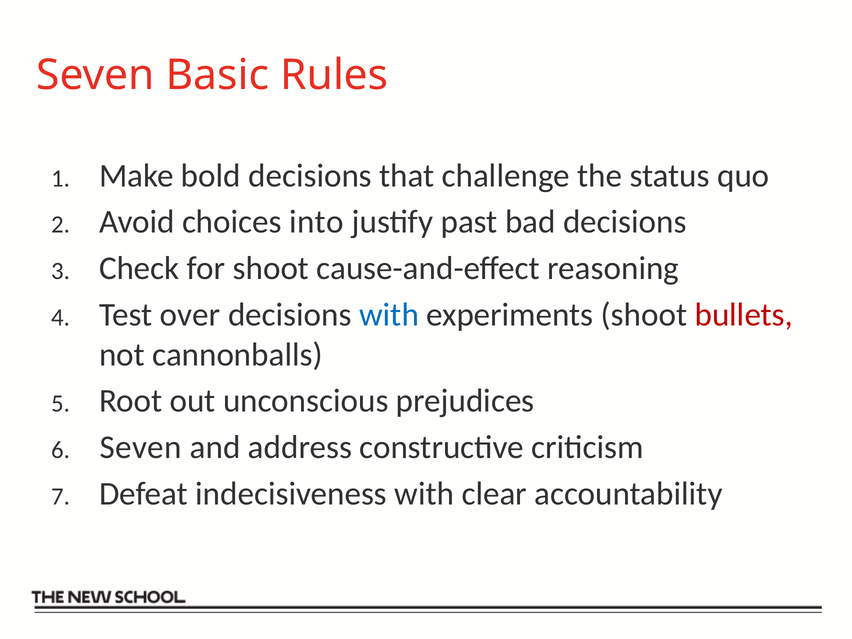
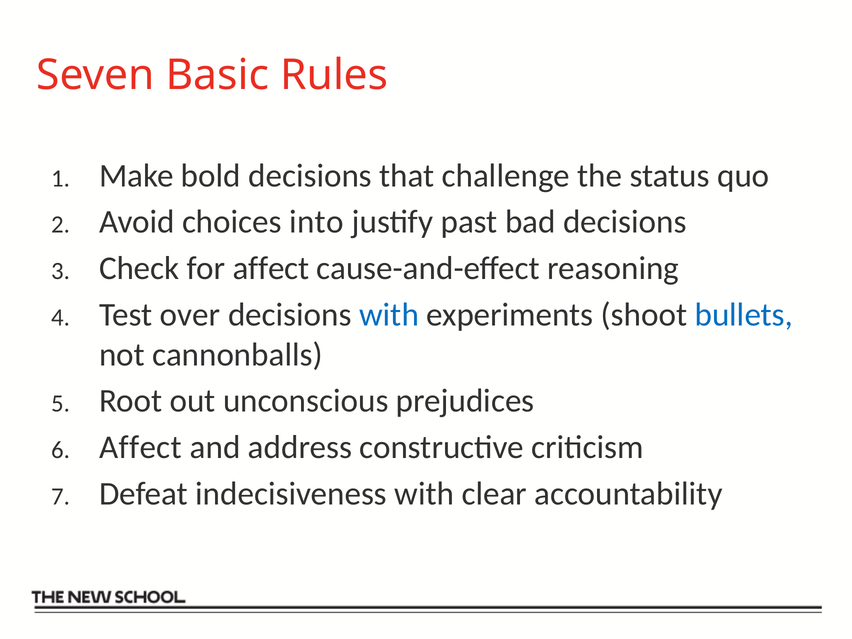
for shoot: shoot -> affect
bullets colour: red -> blue
Seven at (141, 447): Seven -> Affect
